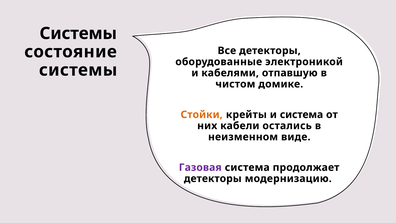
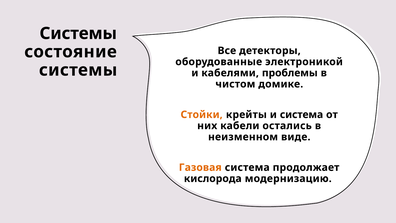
отпавшую: отпавшую -> проблемы
Газовая colour: purple -> orange
детекторы at (213, 178): детекторы -> кислорода
